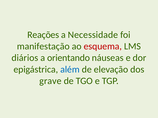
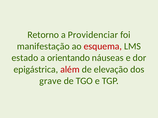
Reações: Reações -> Retorno
Necessidade: Necessidade -> Providenciar
diários: diários -> estado
além colour: blue -> red
